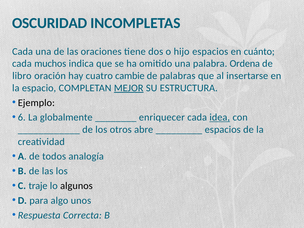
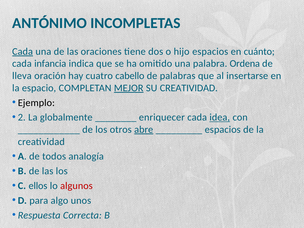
OSCURIDAD: OSCURIDAD -> ANTÓNIMO
Cada at (23, 51) underline: none -> present
muchos: muchos -> infancia
libro: libro -> lleva
cambie: cambie -> cabello
SU ESTRUCTURA: ESTRUCTURA -> CREATIVIDAD
6: 6 -> 2
abre underline: none -> present
traje: traje -> ellos
algunos colour: black -> red
